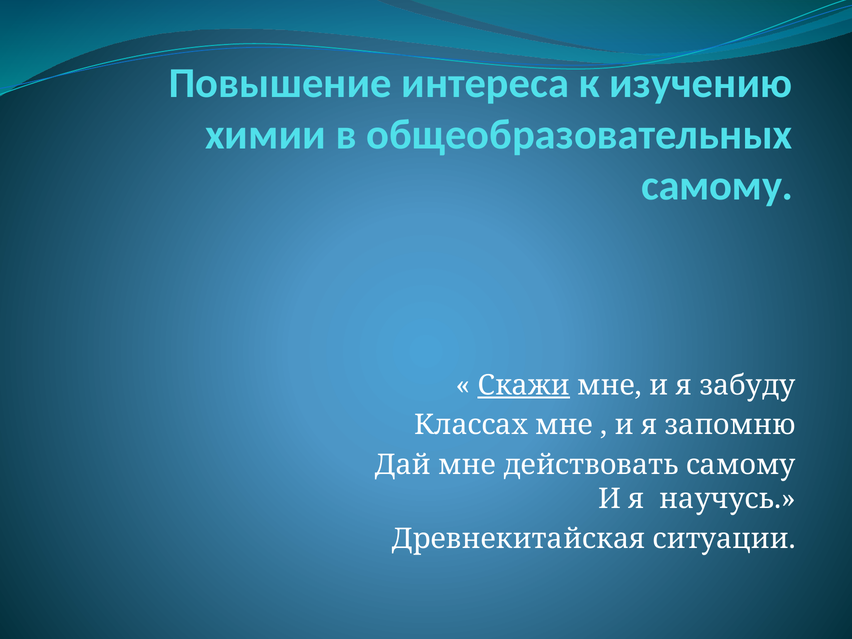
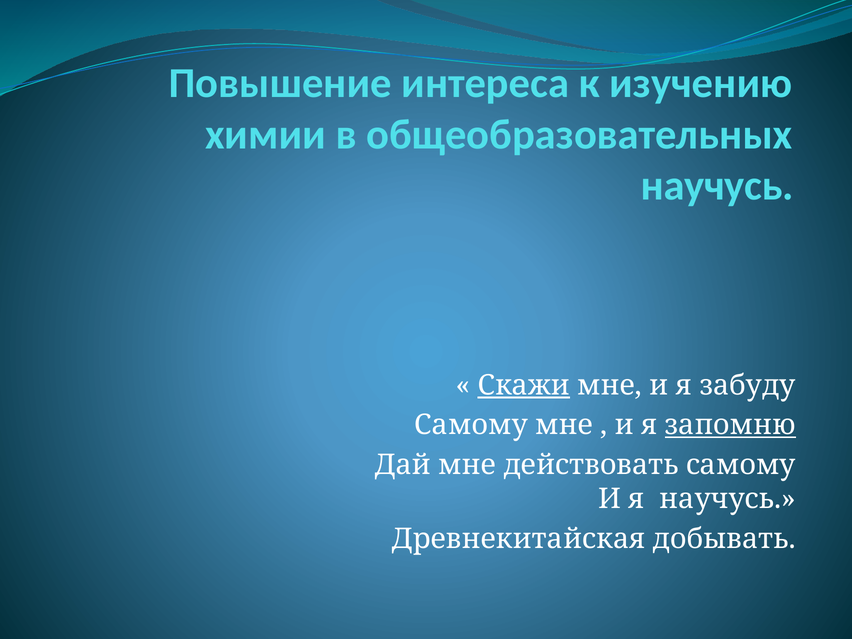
самому at (717, 186): самому -> научусь
Классах at (471, 425): Классах -> Самому
запомню underline: none -> present
ситуации: ситуации -> добывать
